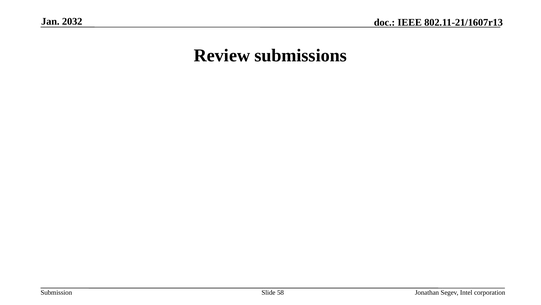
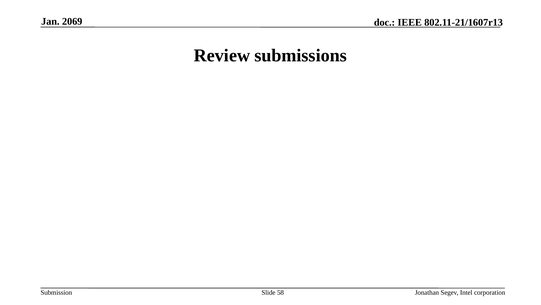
2032: 2032 -> 2069
